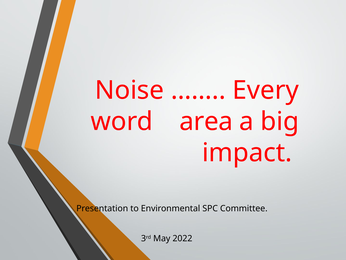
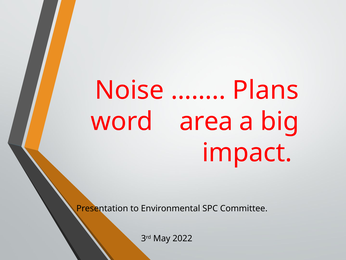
Every: Every -> Plans
